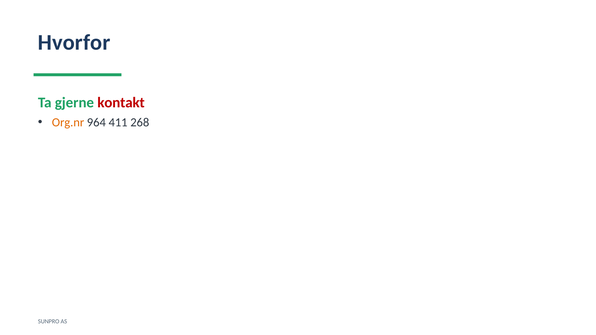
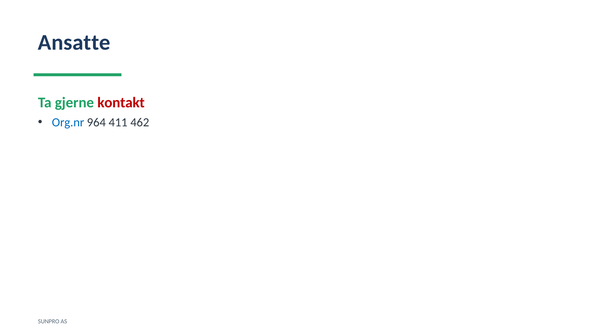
Hvorfor: Hvorfor -> Ansatte
Org.nr colour: orange -> blue
268: 268 -> 462
